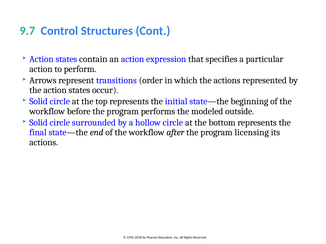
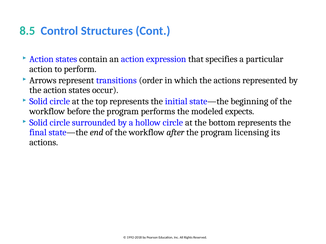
9.7: 9.7 -> 8.5
outside: outside -> expects
